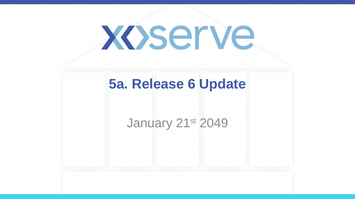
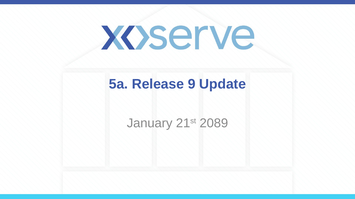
6: 6 -> 9
2049: 2049 -> 2089
